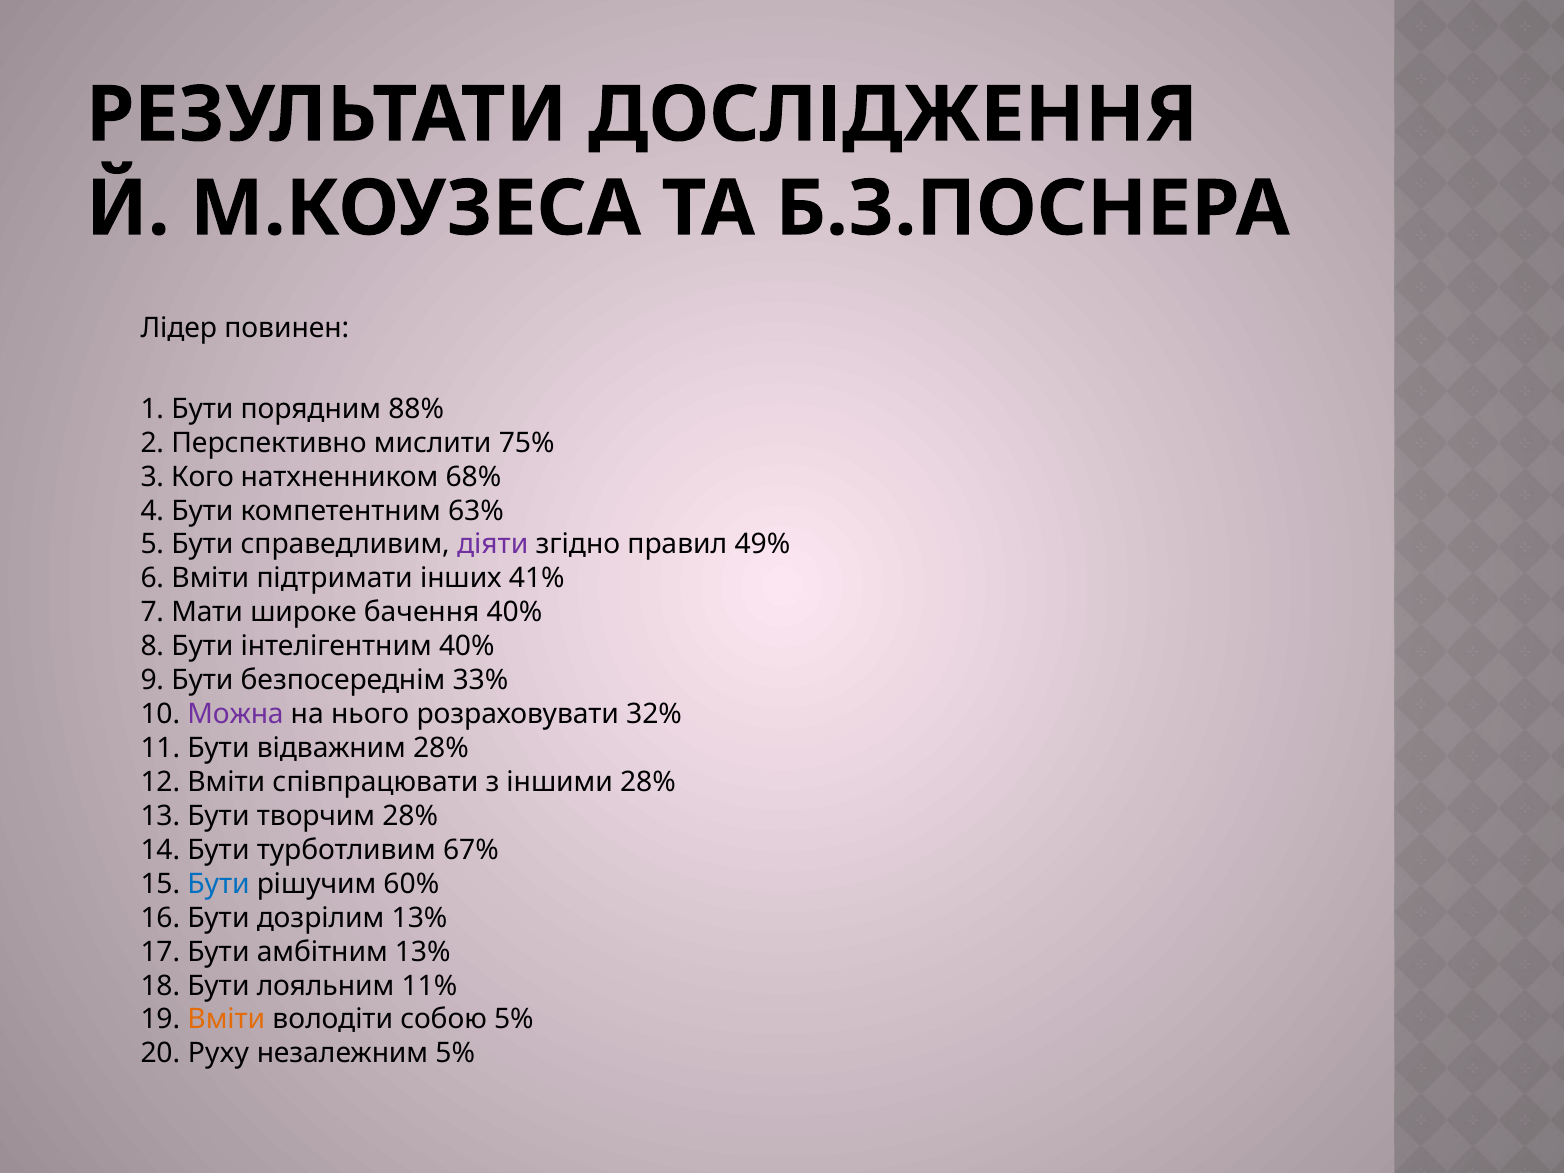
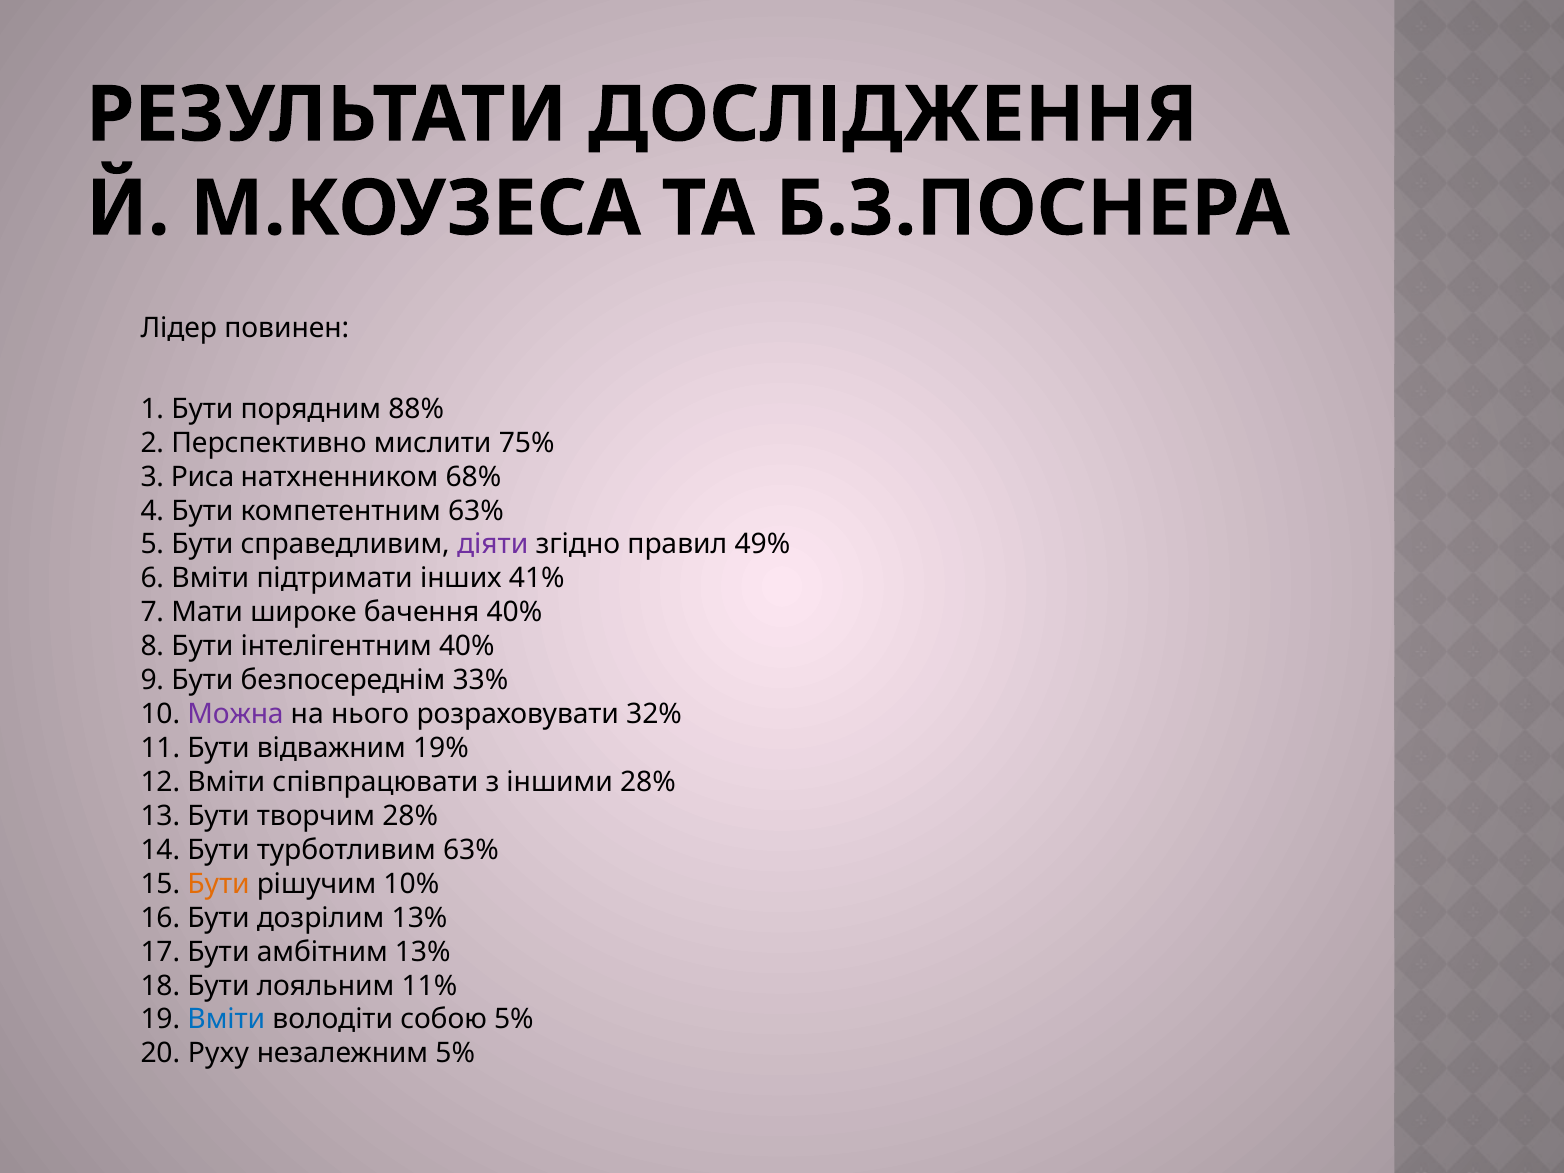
Кого: Кого -> Риса
відважним 28%: 28% -> 19%
турботливим 67%: 67% -> 63%
Бути at (219, 884) colour: blue -> orange
60%: 60% -> 10%
Вміти at (226, 1020) colour: orange -> blue
